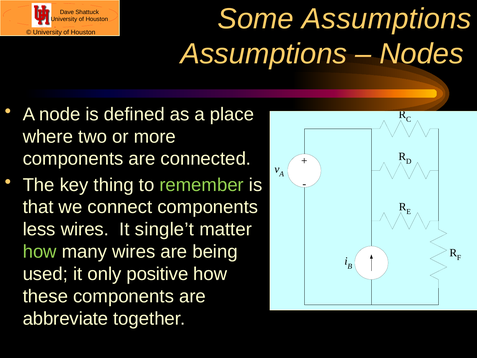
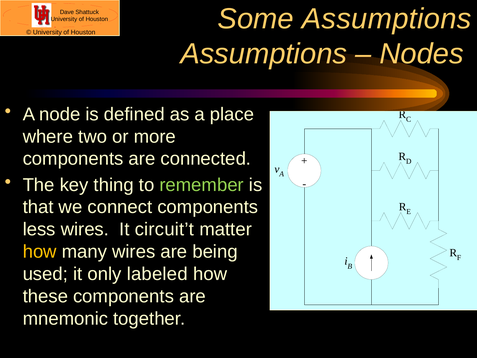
single’t: single’t -> circuit’t
how at (40, 252) colour: light green -> yellow
positive: positive -> labeled
abbreviate: abbreviate -> mnemonic
